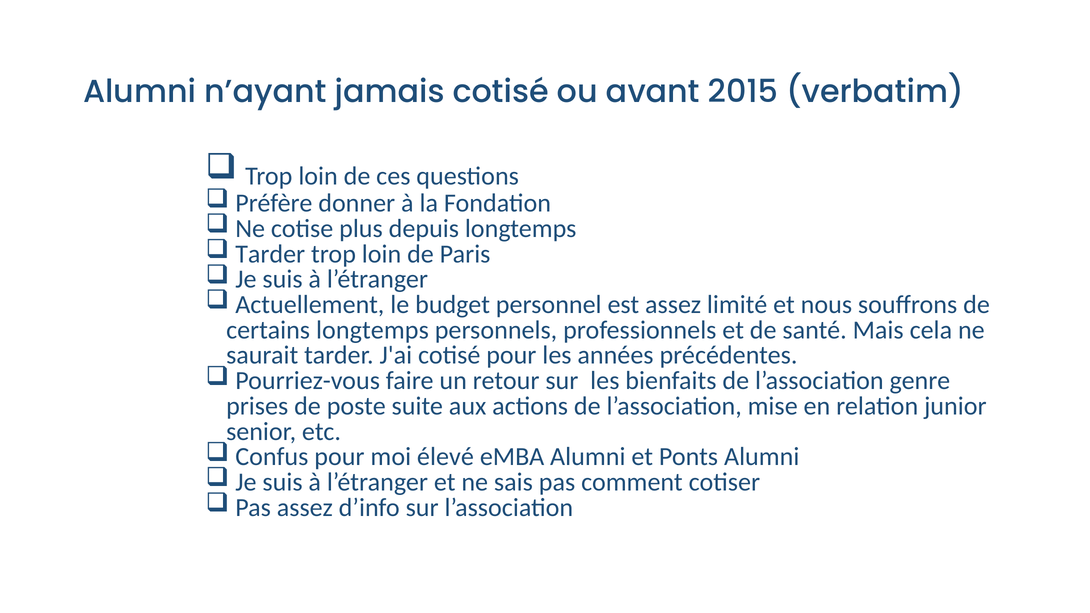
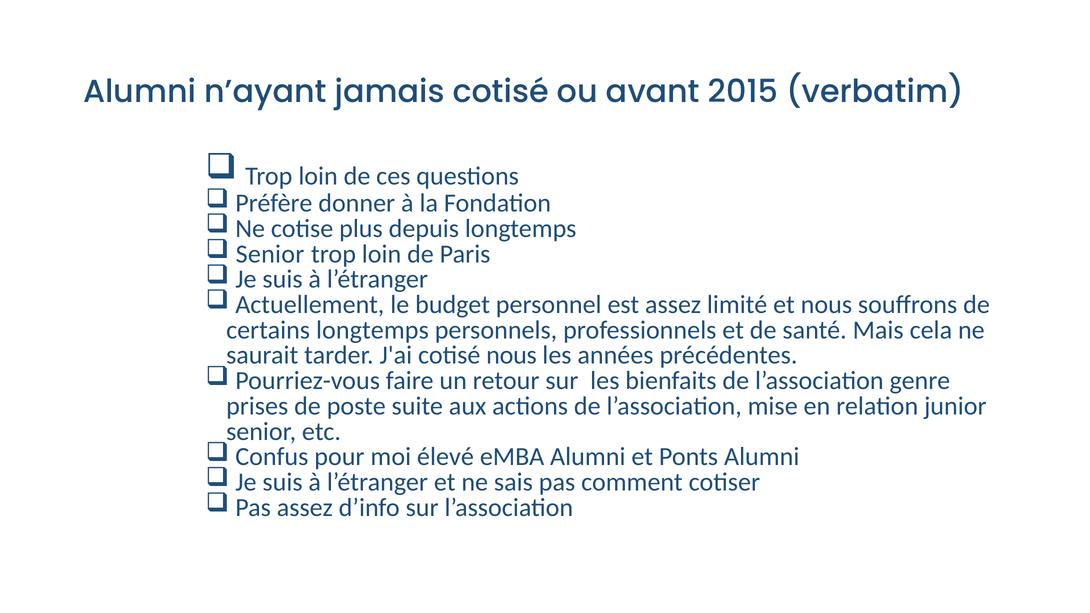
Tarder at (270, 254): Tarder -> Senior
cotisé pour: pour -> nous
